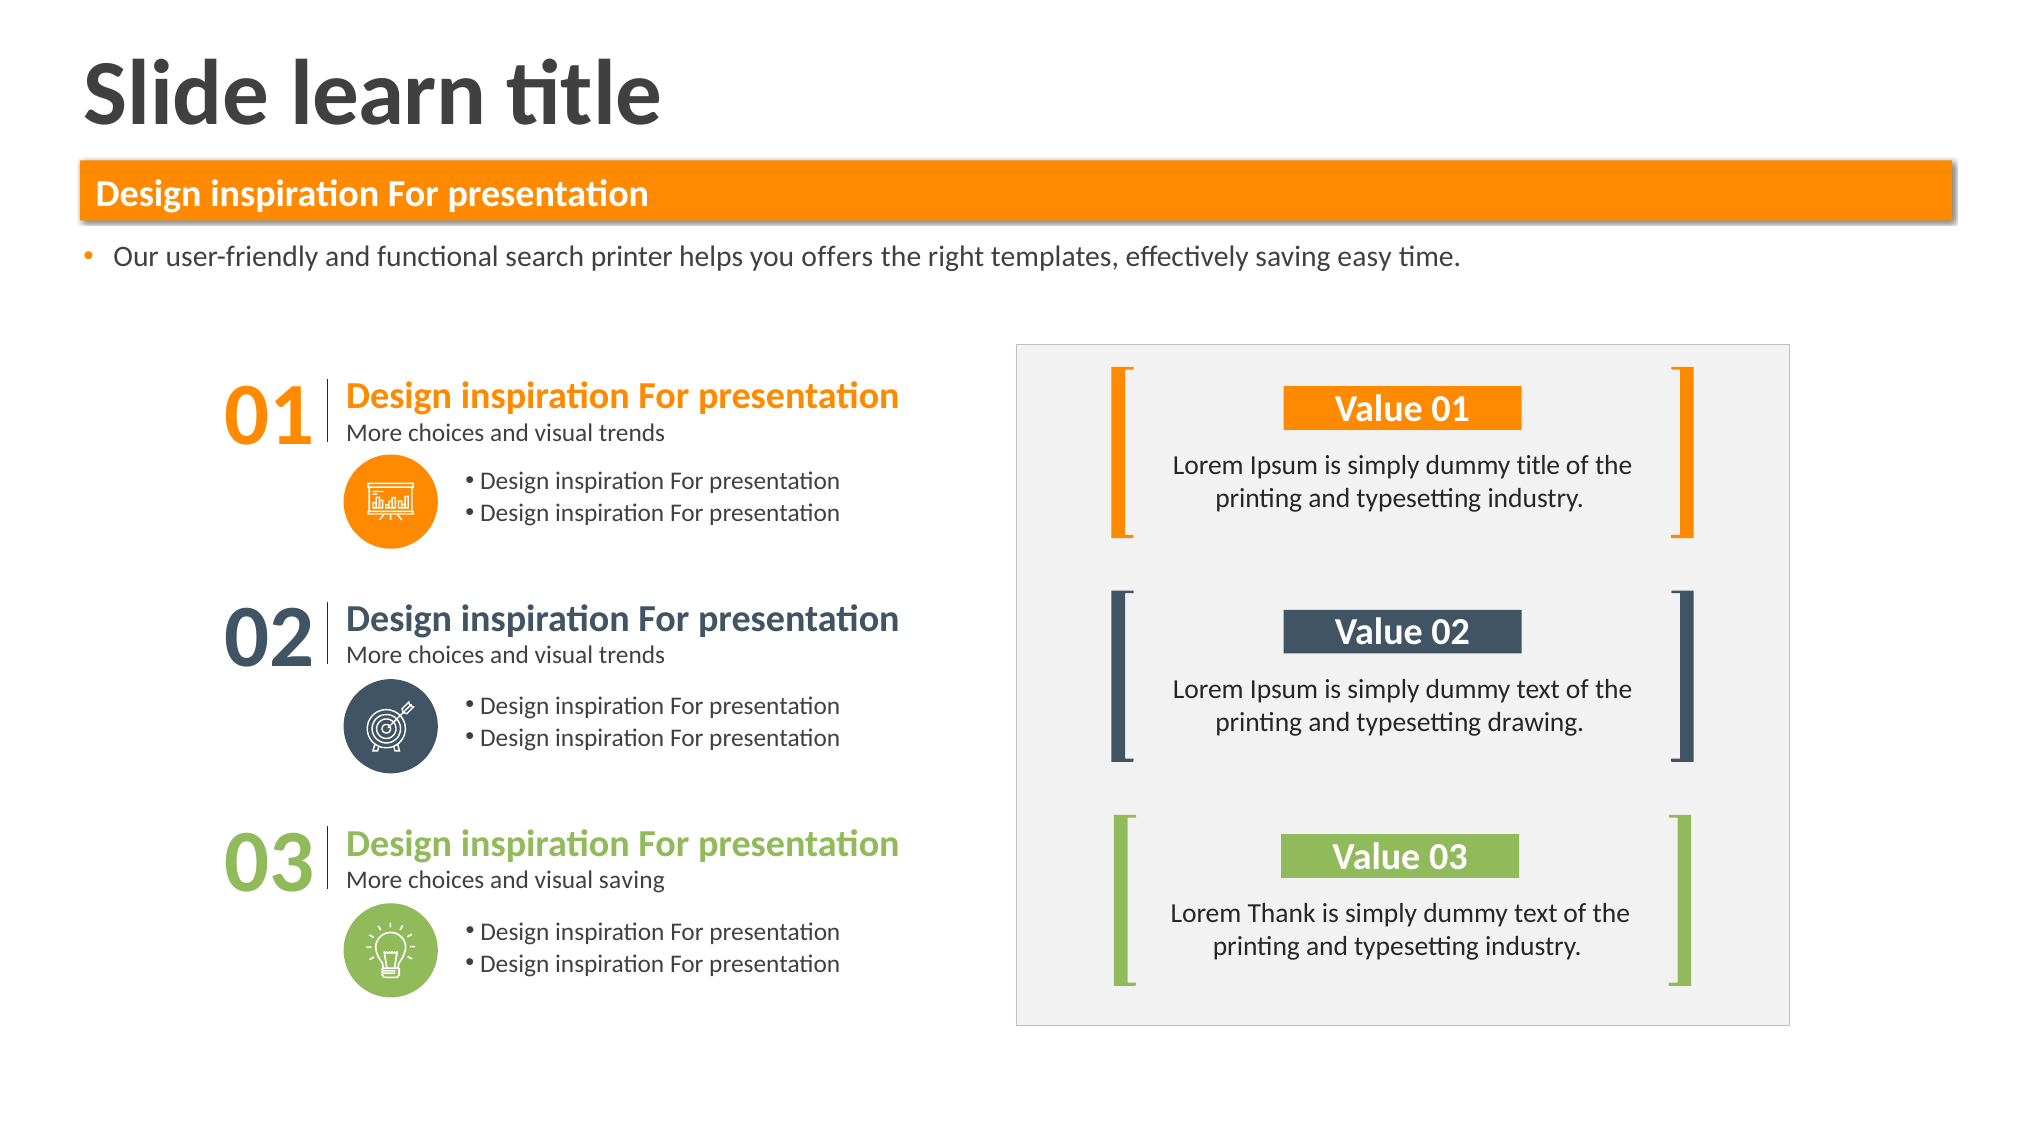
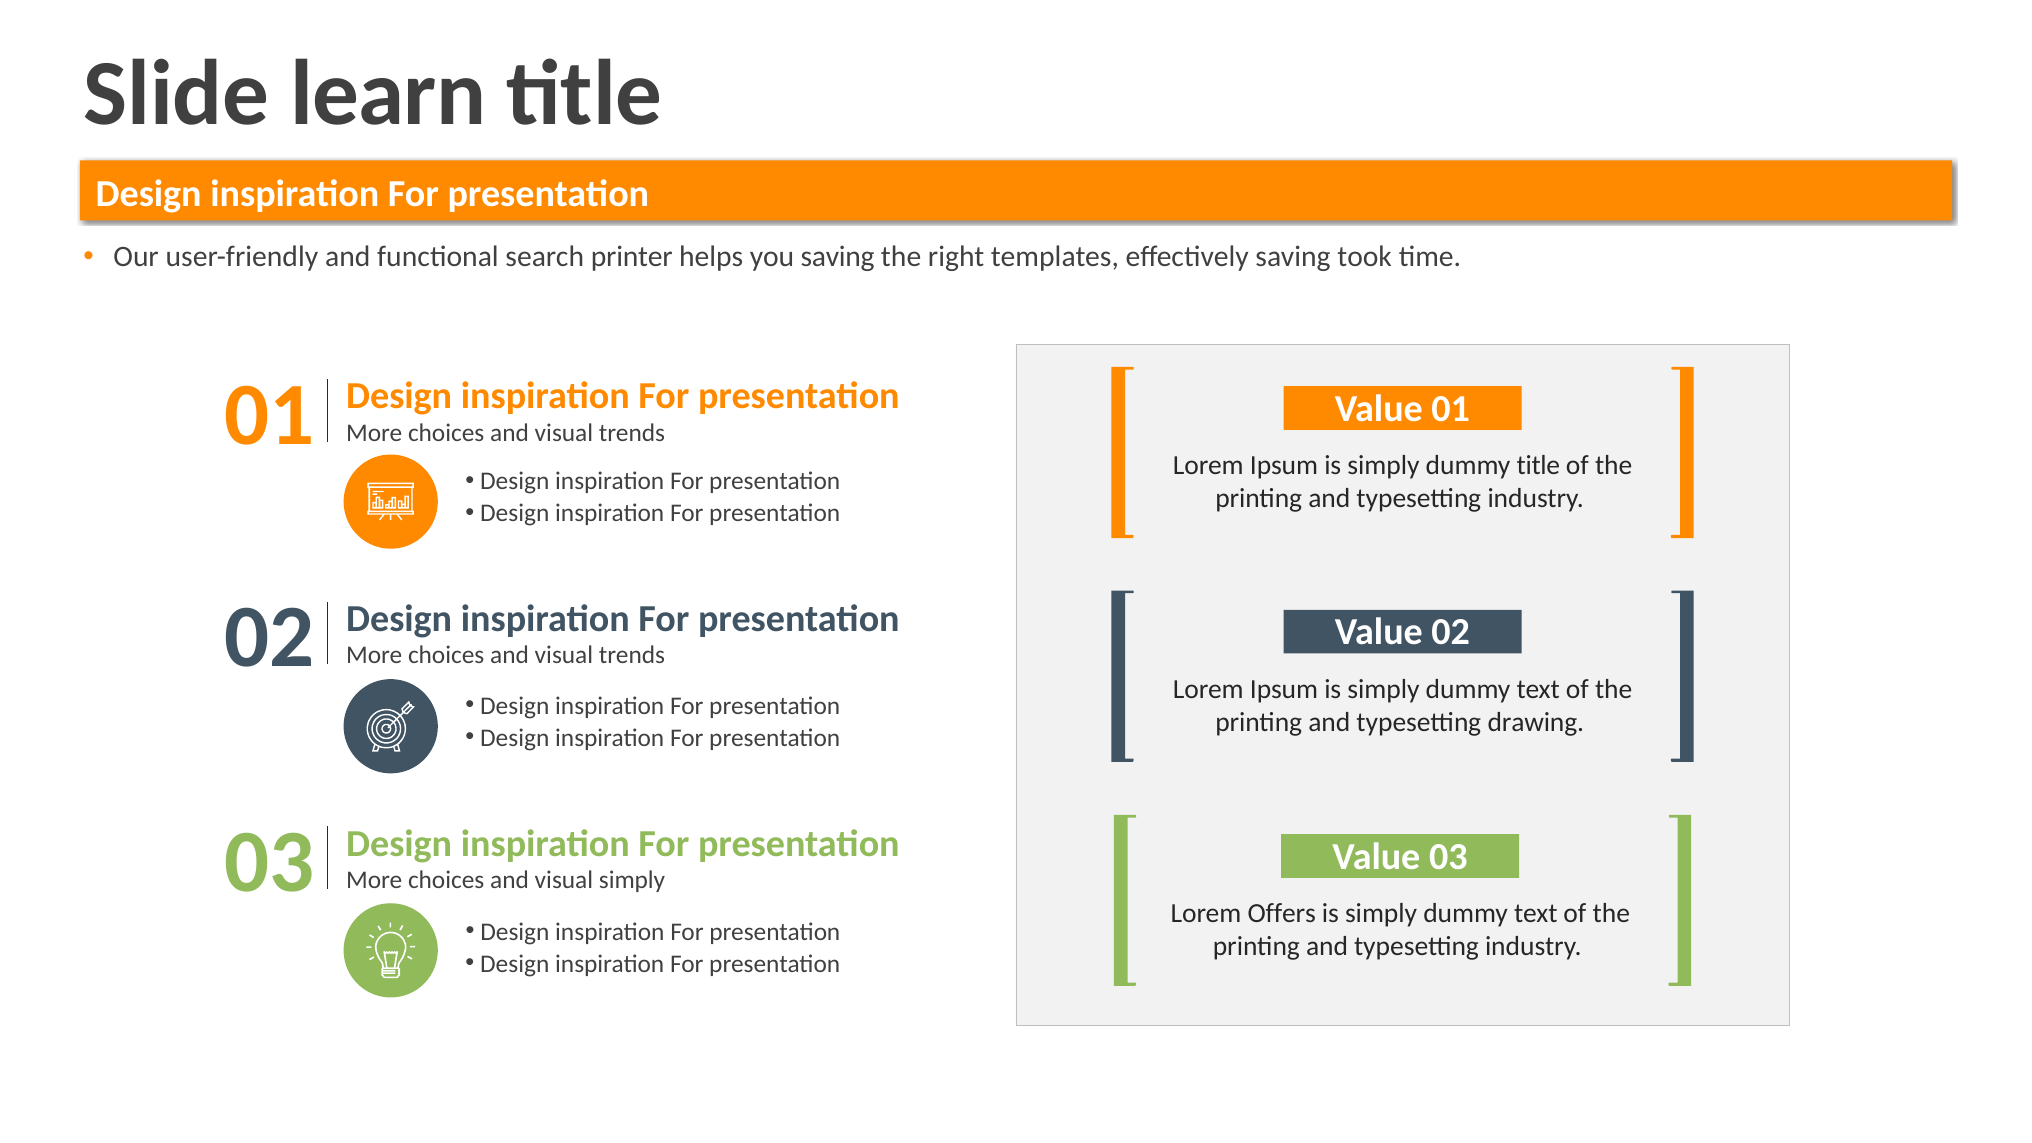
you offers: offers -> saving
easy: easy -> took
visual saving: saving -> simply
Thank: Thank -> Offers
